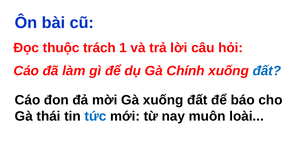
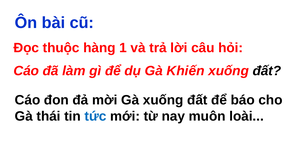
trách: trách -> hàng
Chính: Chính -> Khiến
đất at (267, 71) colour: blue -> black
